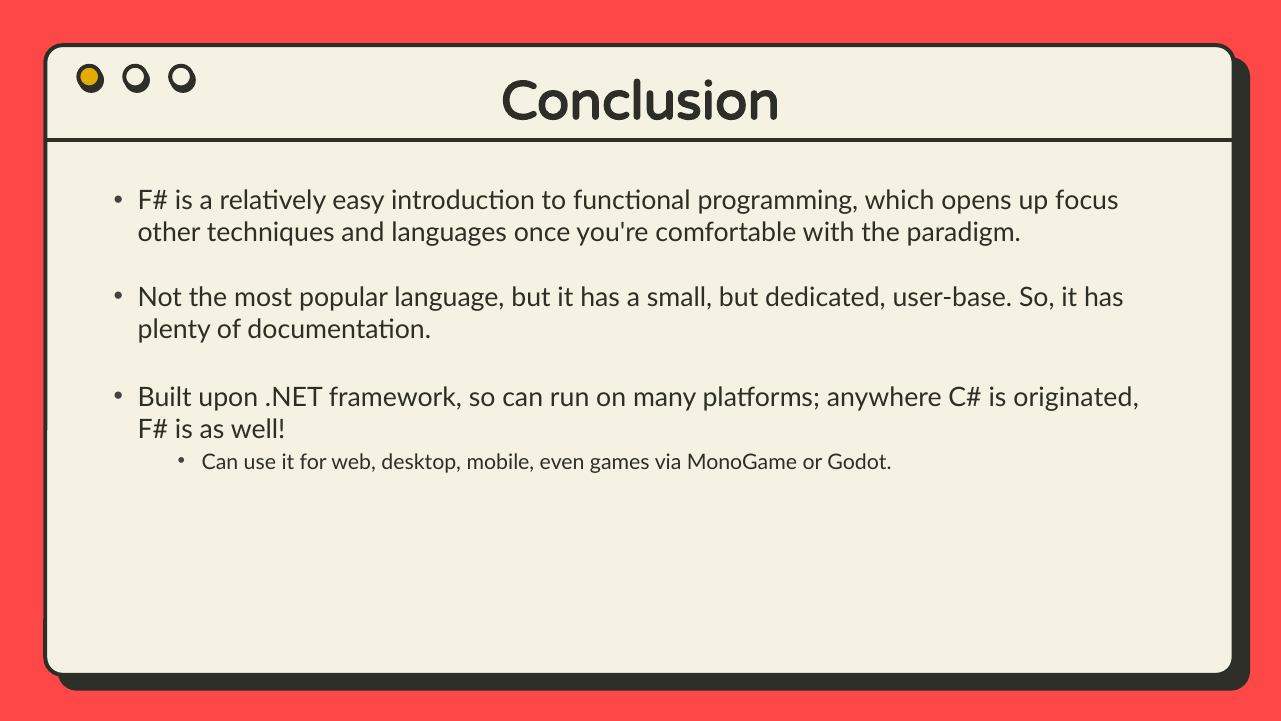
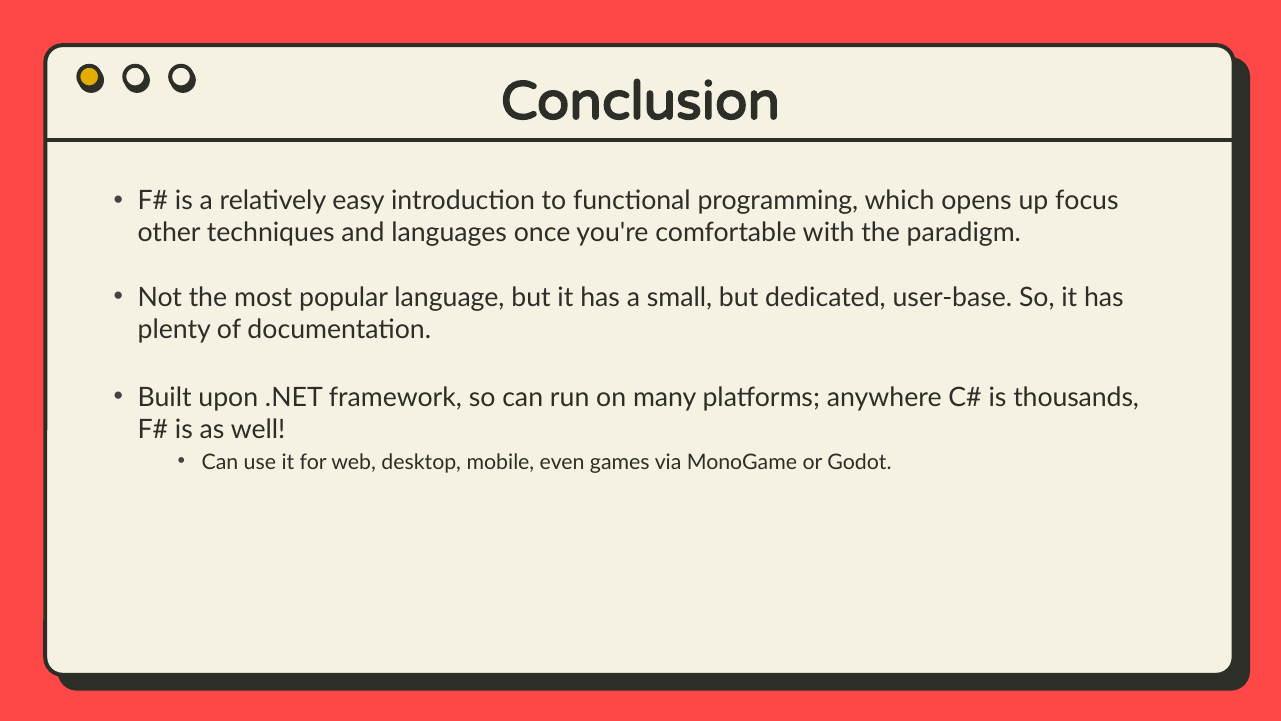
originated: originated -> thousands
